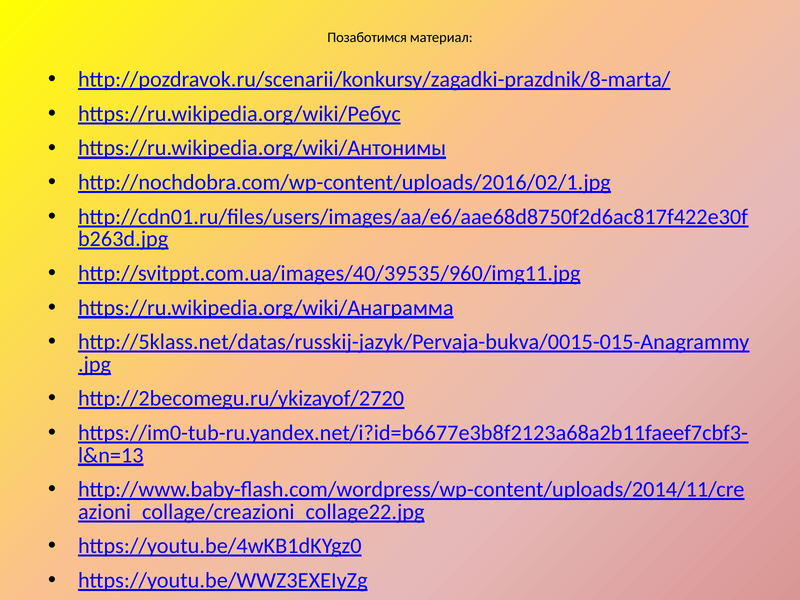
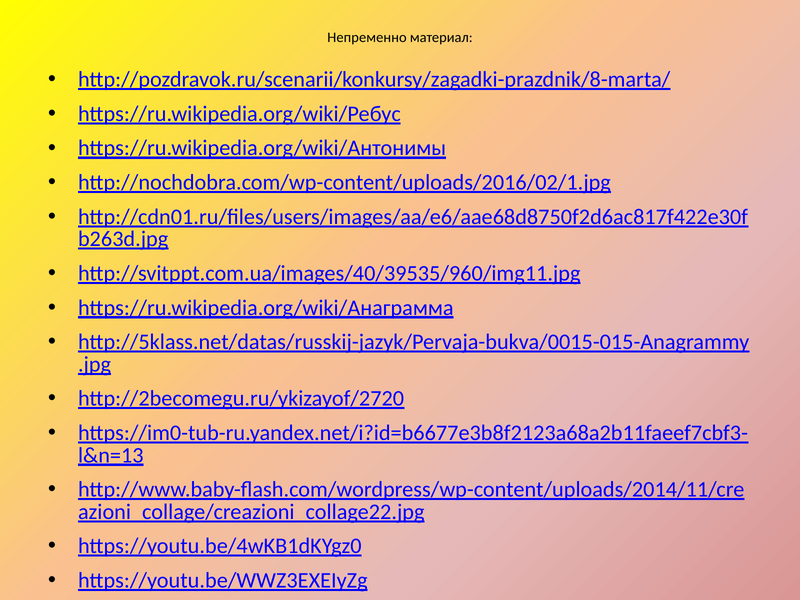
Позаботимся: Позаботимся -> Непременно
